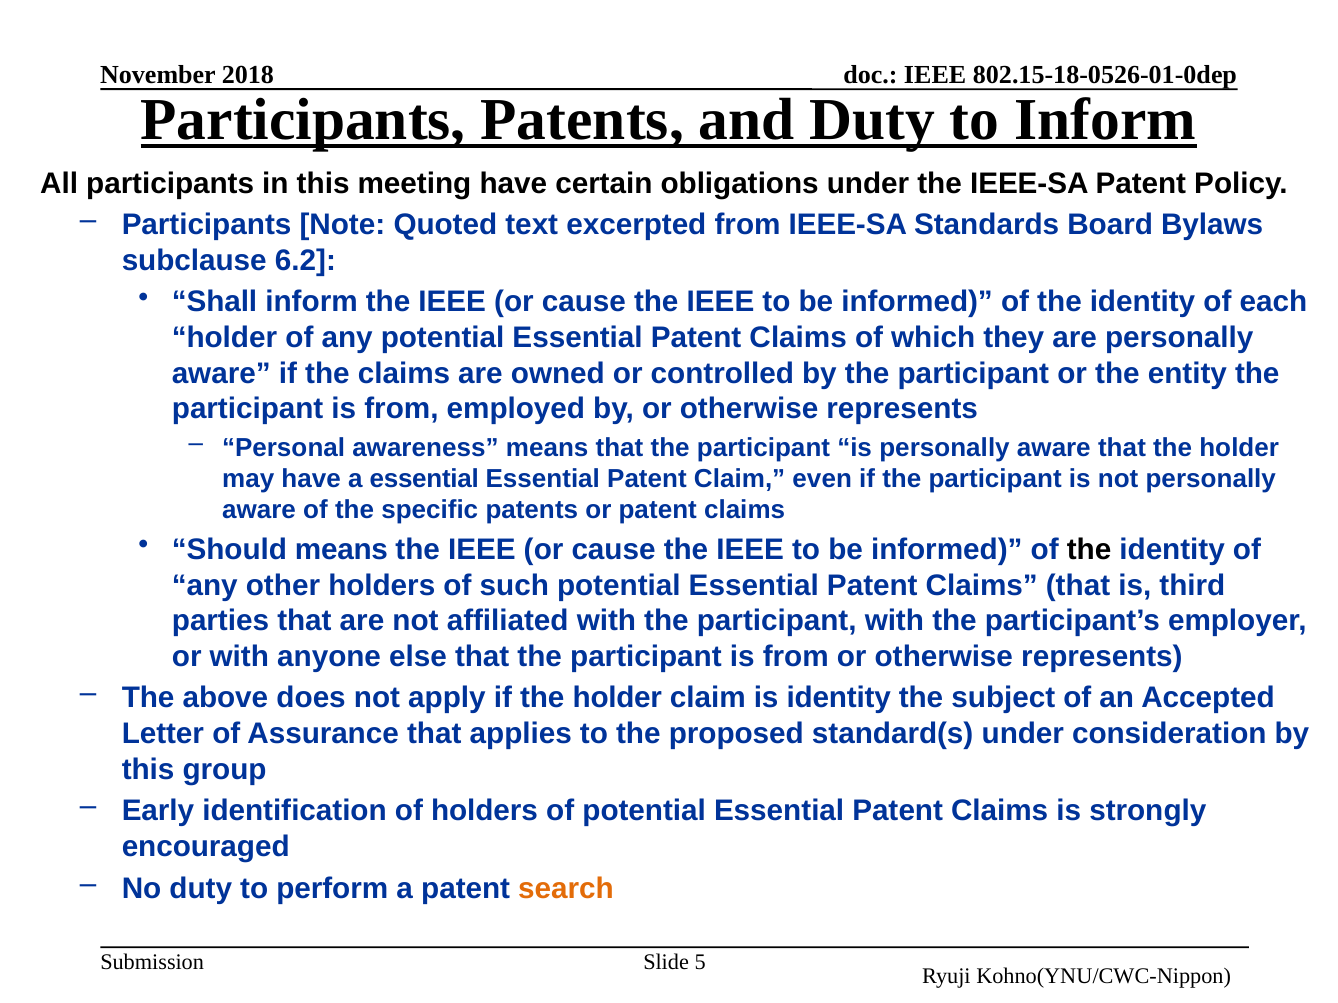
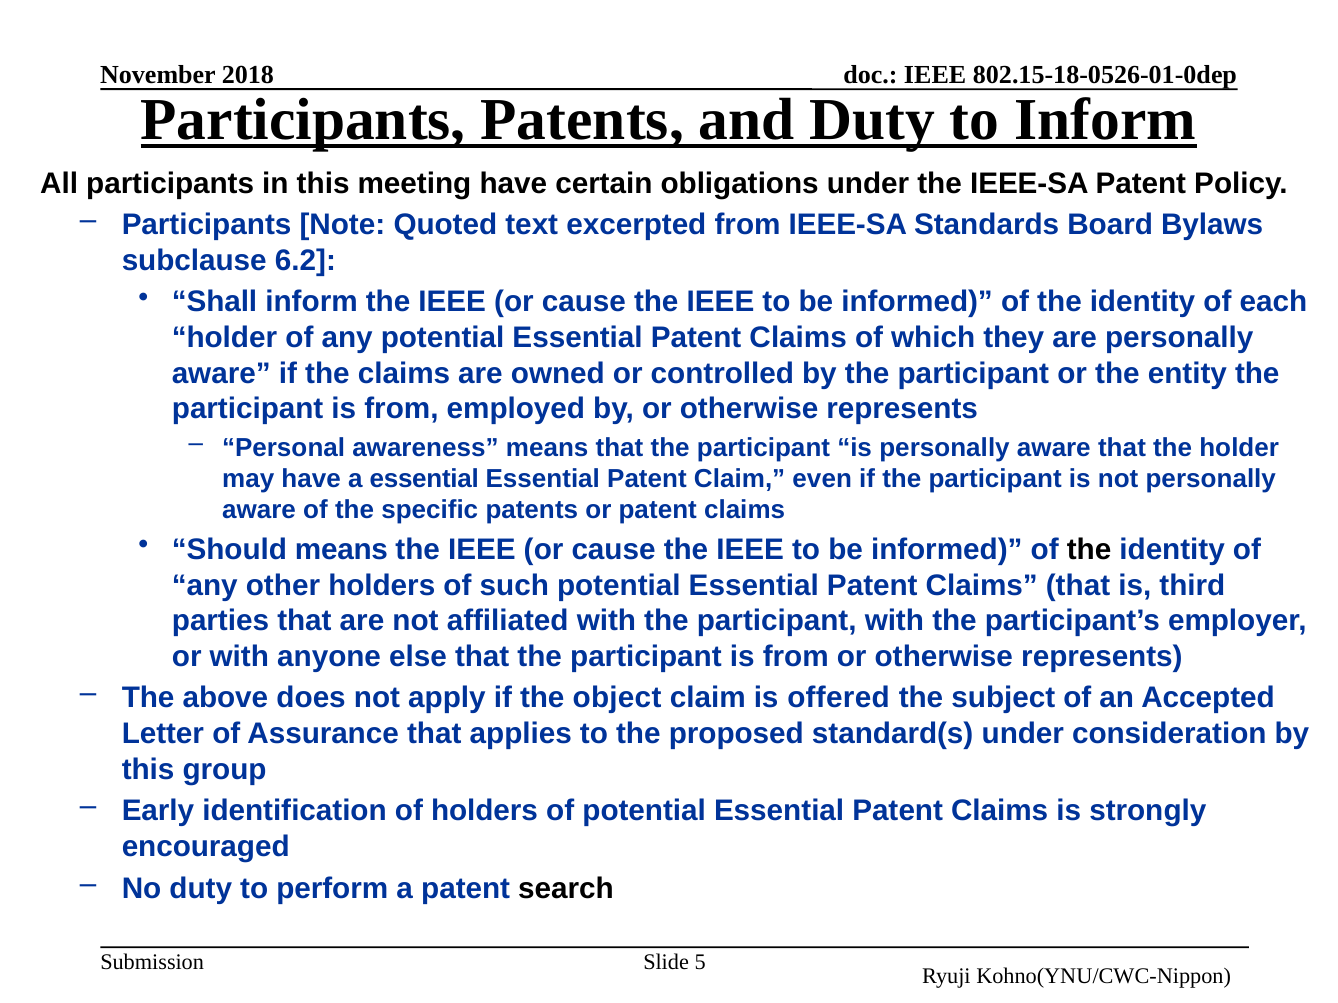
if the holder: holder -> object
is identity: identity -> offered
search colour: orange -> black
